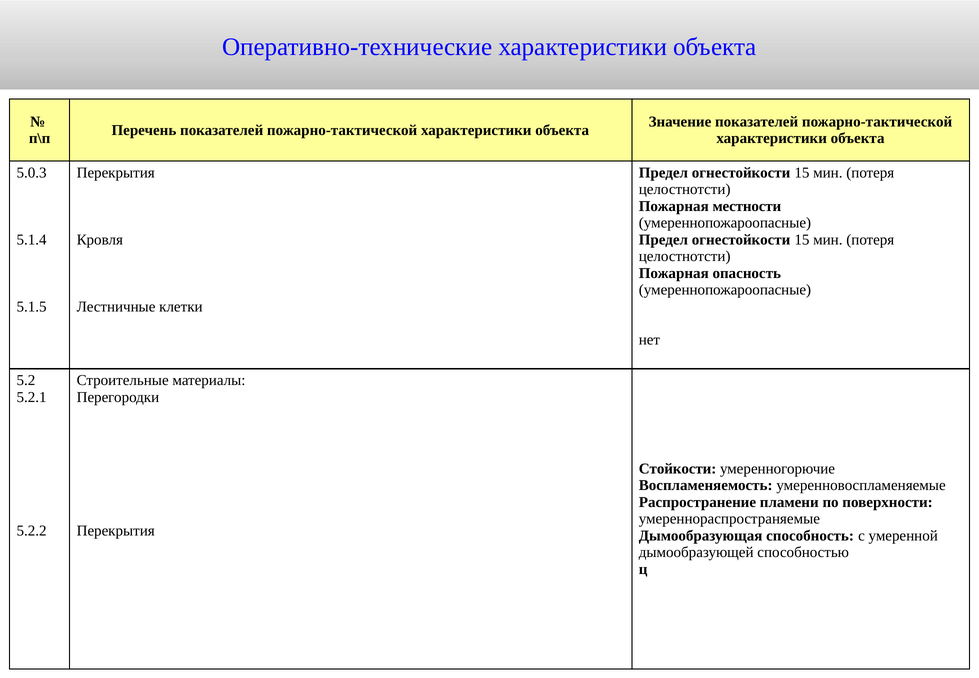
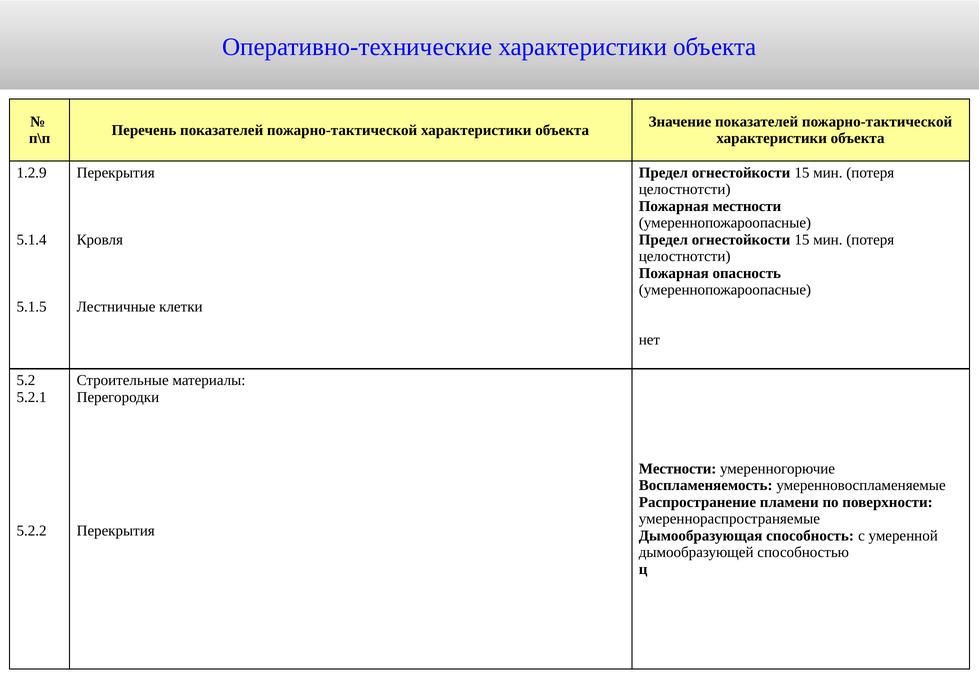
5.0.3: 5.0.3 -> 1.2.9
Стойкости at (678, 469): Стойкости -> Местности
